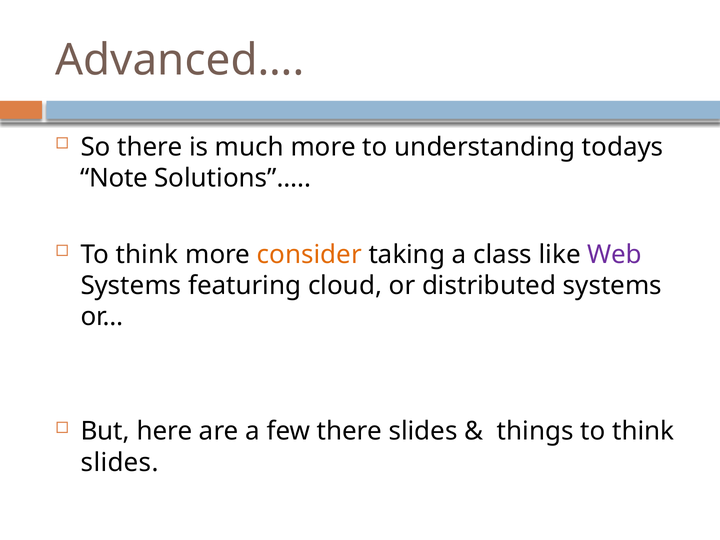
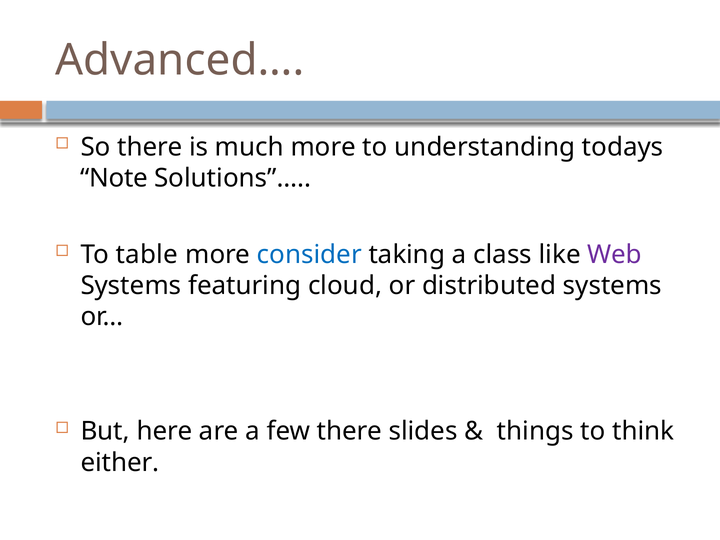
think at (147, 255): think -> table
consider colour: orange -> blue
slides at (120, 463): slides -> either
